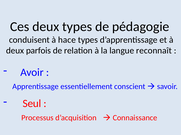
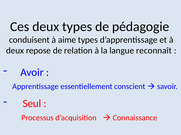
hace: hace -> aime
parfois: parfois -> repose
